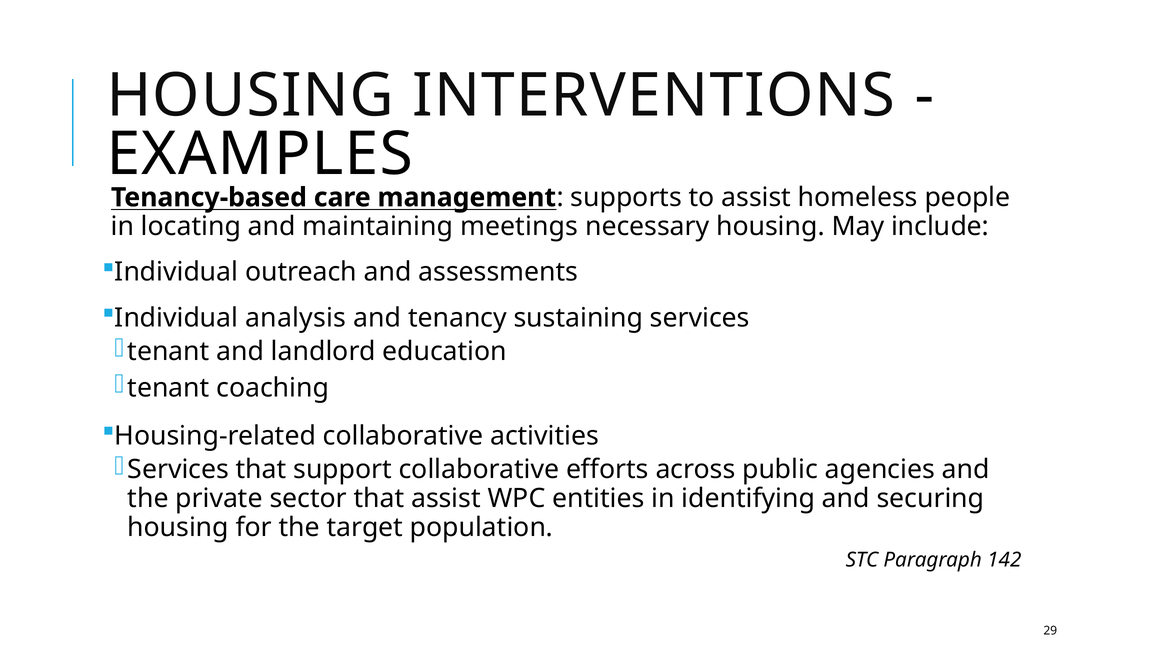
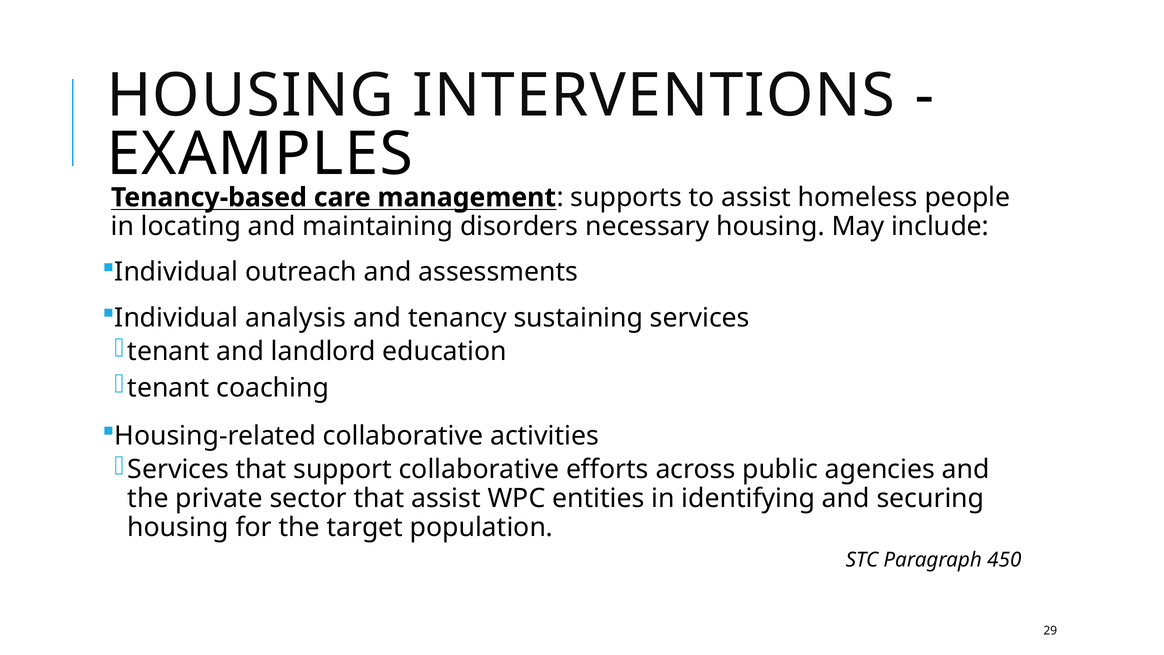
meetings: meetings -> disorders
142: 142 -> 450
